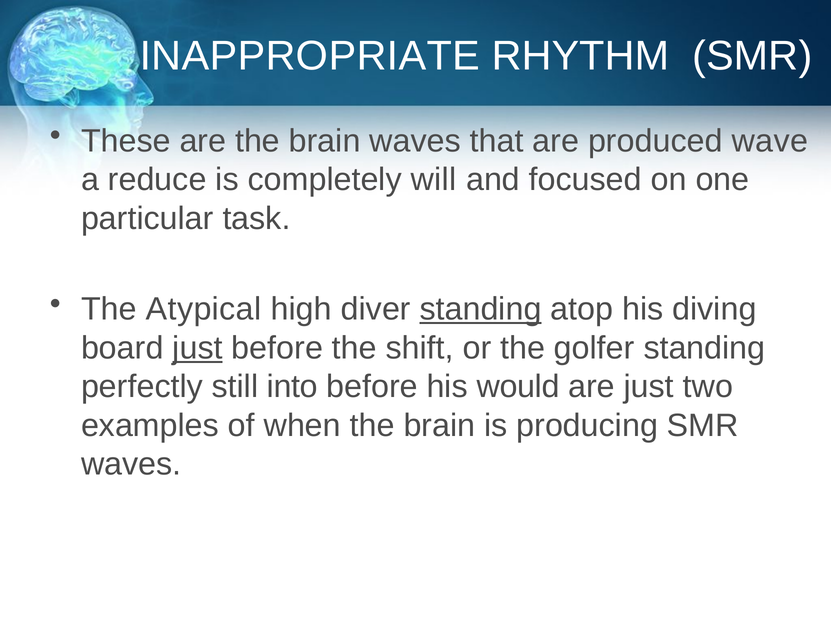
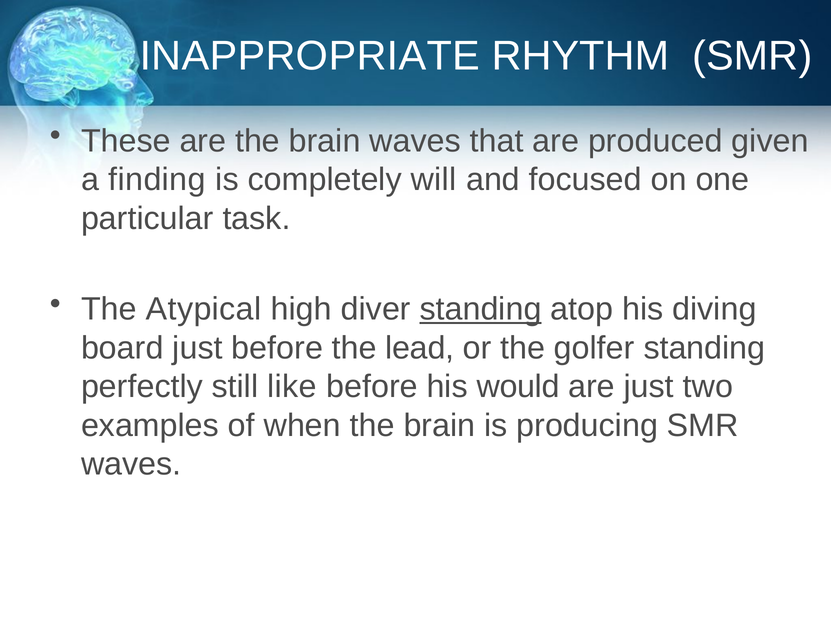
wave: wave -> given
reduce: reduce -> finding
just at (197, 348) underline: present -> none
shift: shift -> lead
into: into -> like
